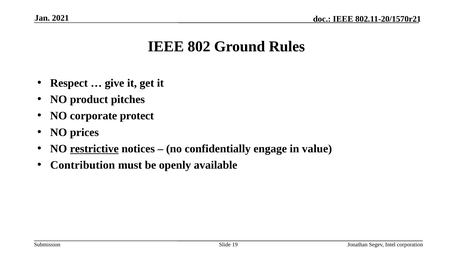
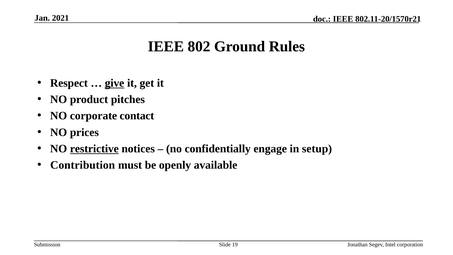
give underline: none -> present
protect: protect -> contact
value: value -> setup
